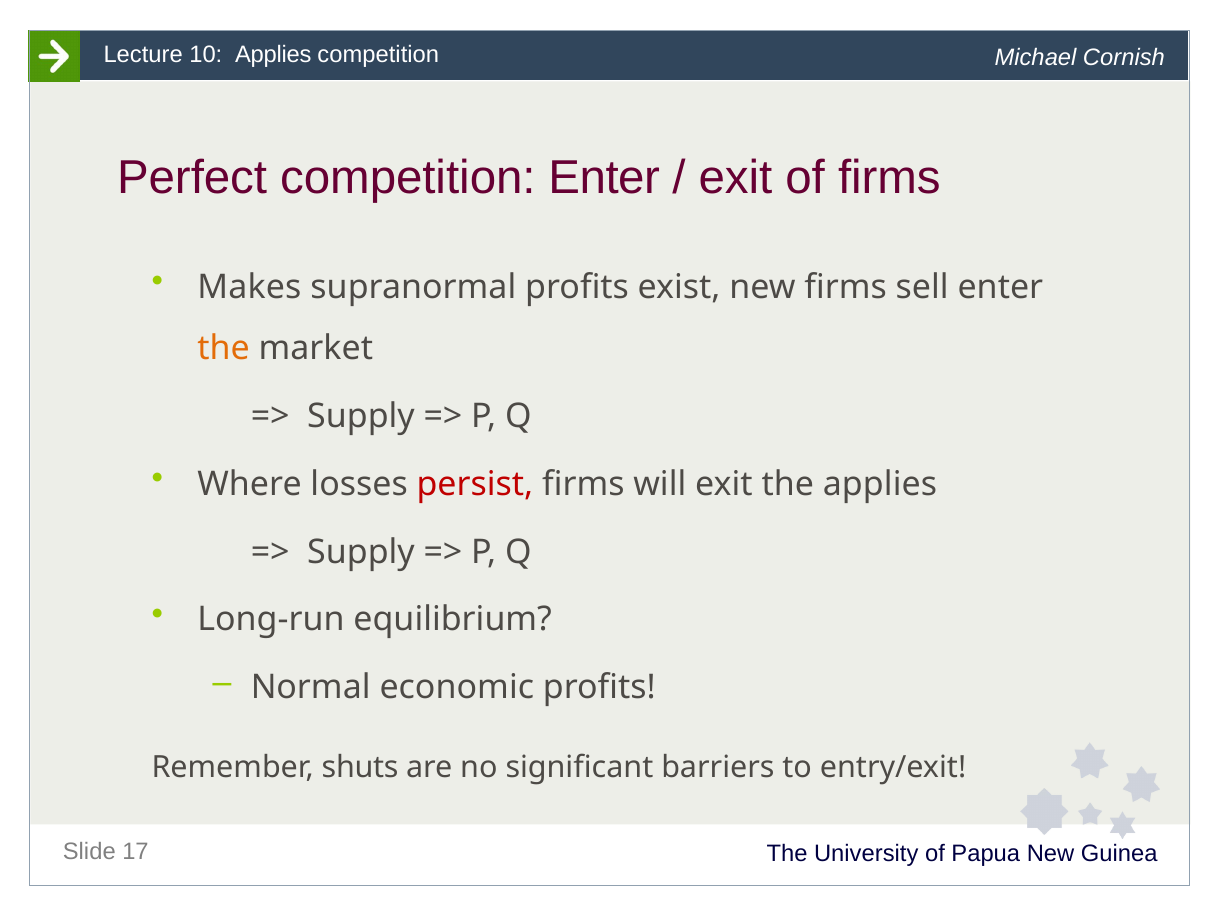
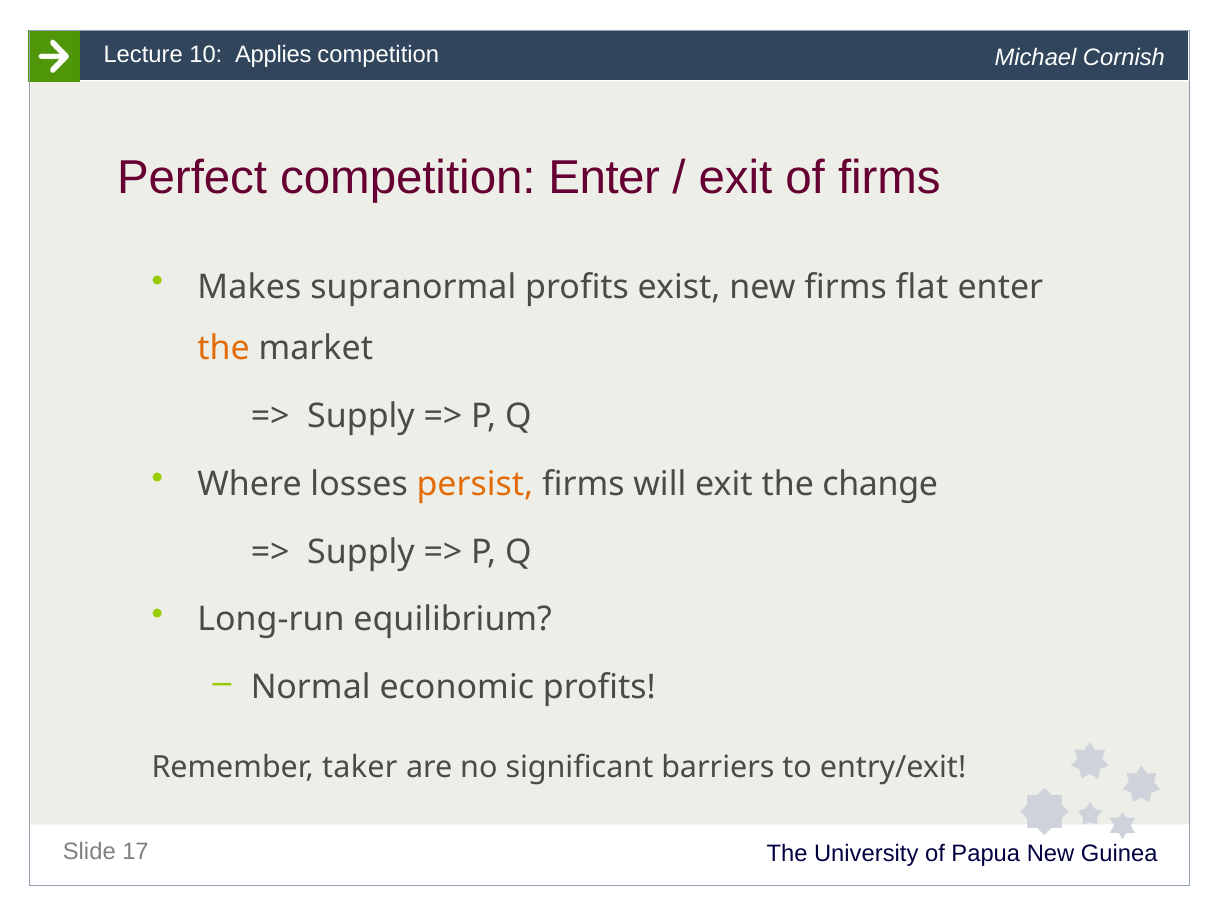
sell: sell -> flat
persist colour: red -> orange
the applies: applies -> change
shuts: shuts -> taker
